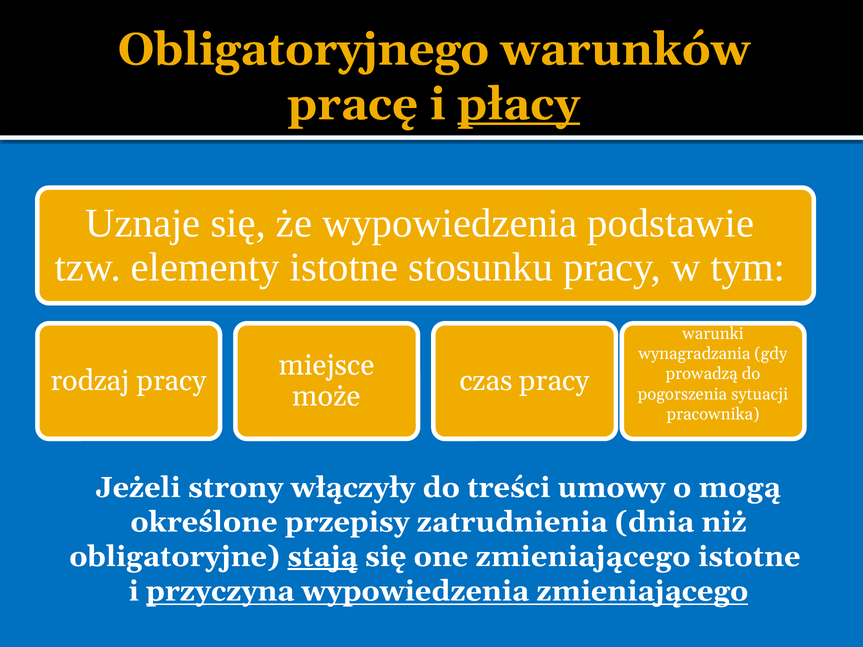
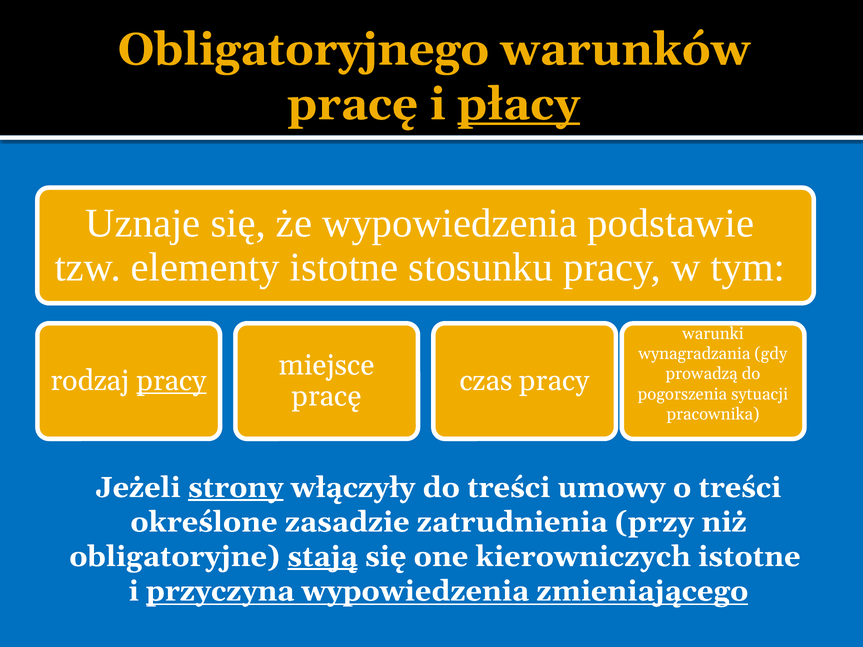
pracy at (172, 381) underline: none -> present
może at (326, 397): może -> pracę
strony underline: none -> present
o mogą: mogą -> treści
przepisy: przepisy -> zasadzie
dnia: dnia -> przy
one zmieniającego: zmieniającego -> kierowniczych
